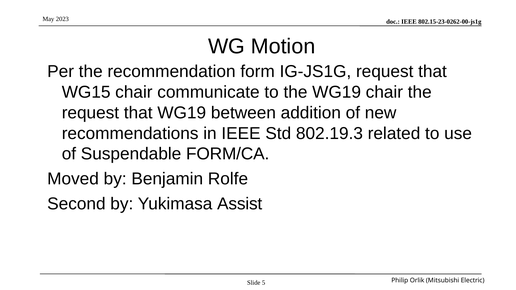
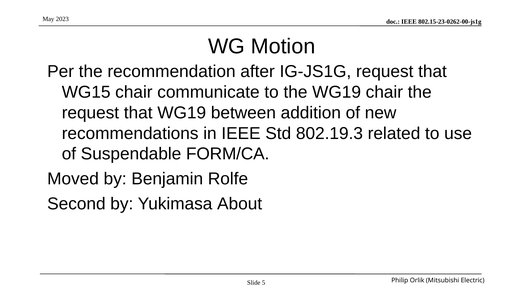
form: form -> after
Assist: Assist -> About
